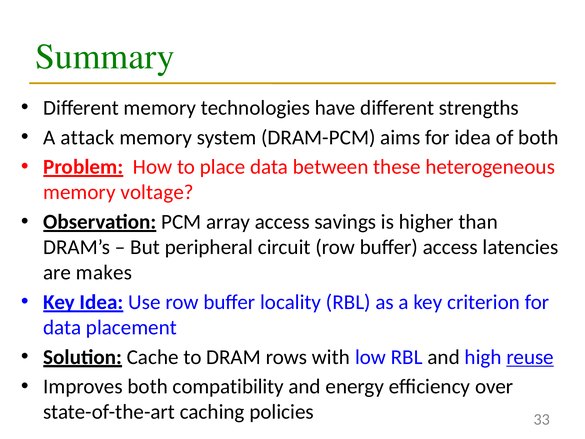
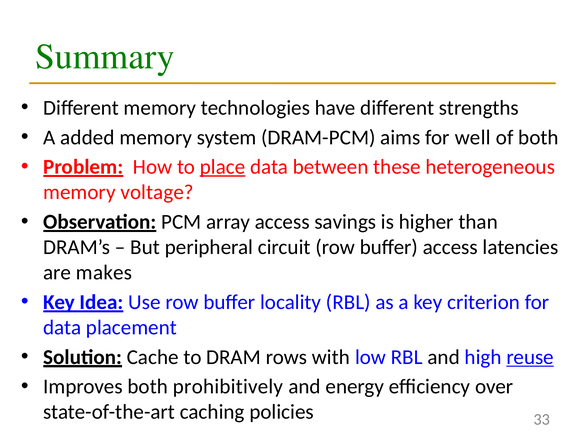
attack: attack -> added
for idea: idea -> well
place underline: none -> present
compatibility: compatibility -> prohibitively
